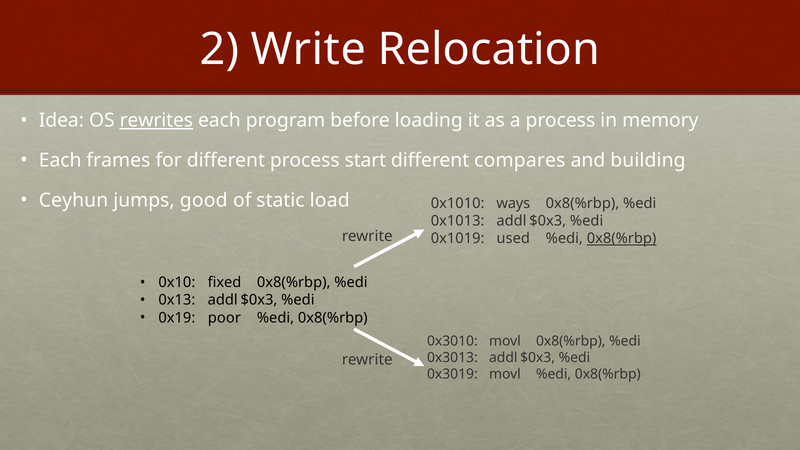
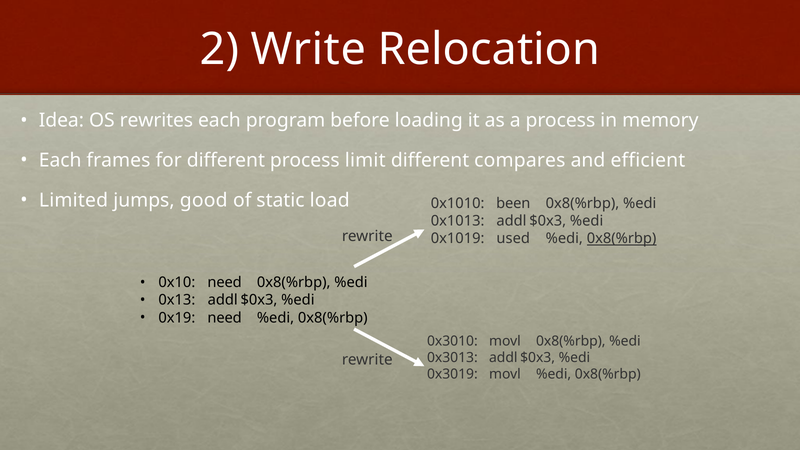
rewrites underline: present -> none
start: start -> limit
building: building -> efficient
Ceyhun: Ceyhun -> Limited
ways: ways -> been
0x10 fixed: fixed -> need
0x19 poor: poor -> need
